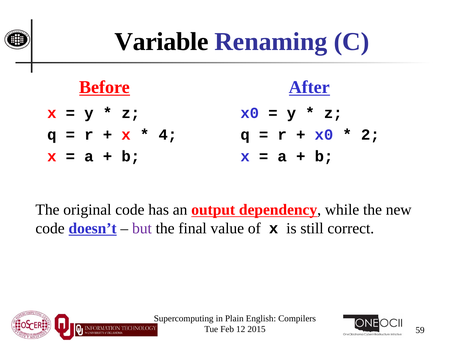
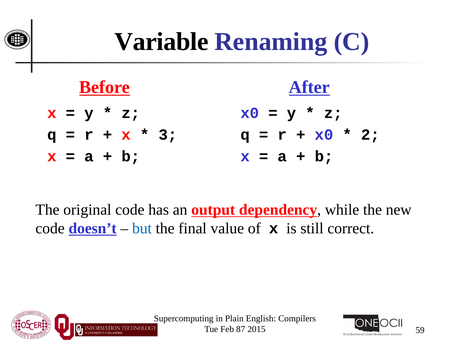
4: 4 -> 3
but colour: purple -> blue
12: 12 -> 87
